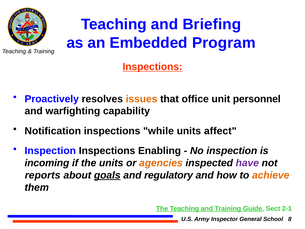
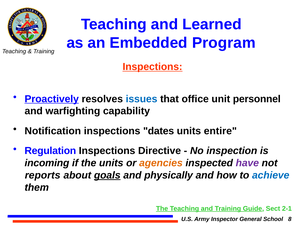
Briefing: Briefing -> Learned
Proactively underline: none -> present
issues colour: orange -> blue
while: while -> dates
affect: affect -> entire
Inspection at (50, 151): Inspection -> Regulation
Enabling: Enabling -> Directive
regulatory: regulatory -> physically
achieve colour: orange -> blue
